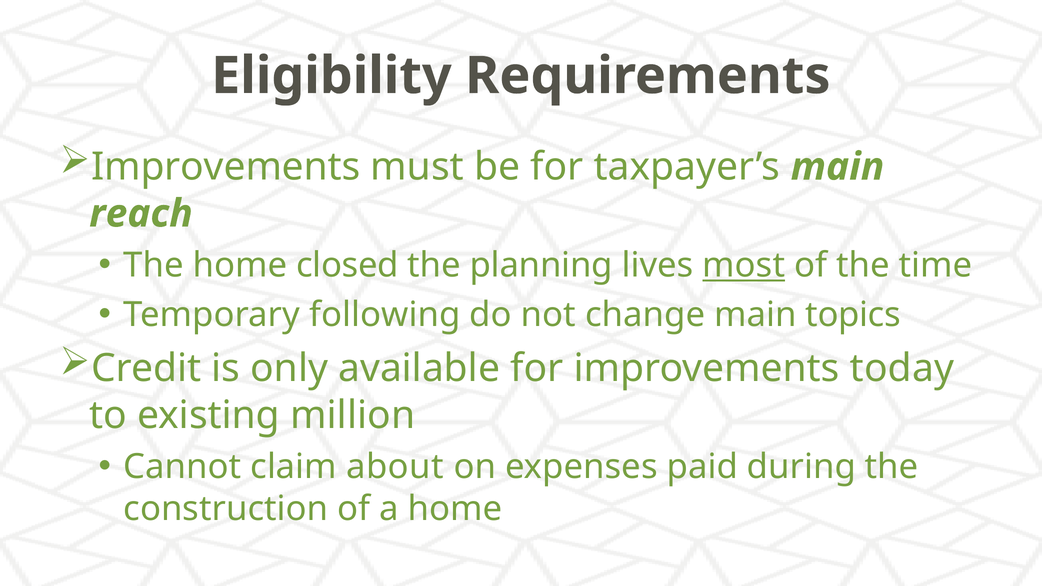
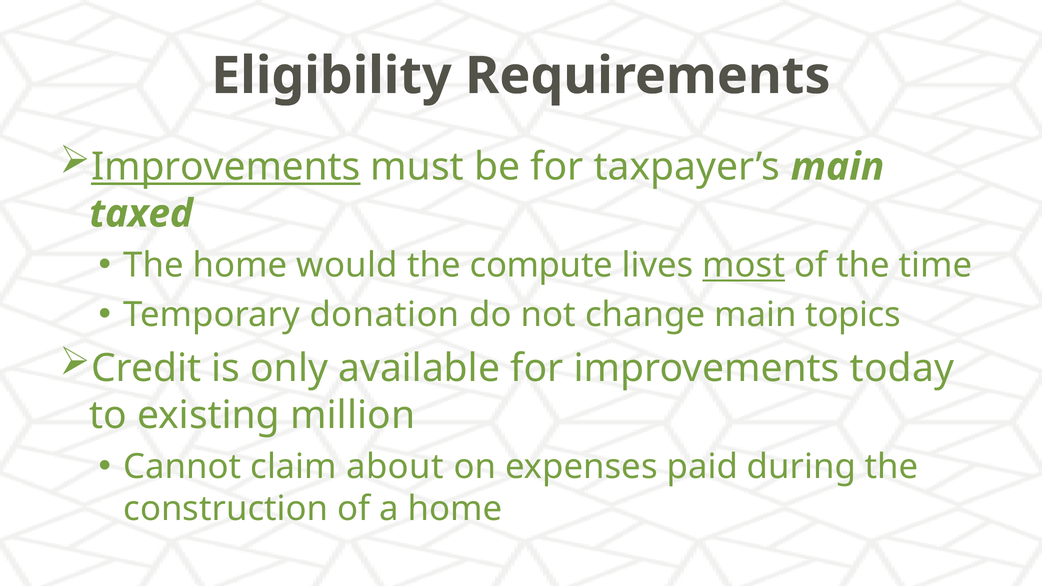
Improvements at (226, 167) underline: none -> present
reach: reach -> taxed
closed: closed -> would
planning: planning -> compute
following: following -> donation
